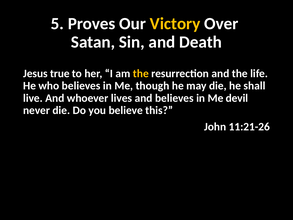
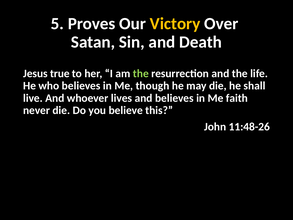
the at (141, 73) colour: yellow -> light green
devil: devil -> faith
11:21-26: 11:21-26 -> 11:48-26
